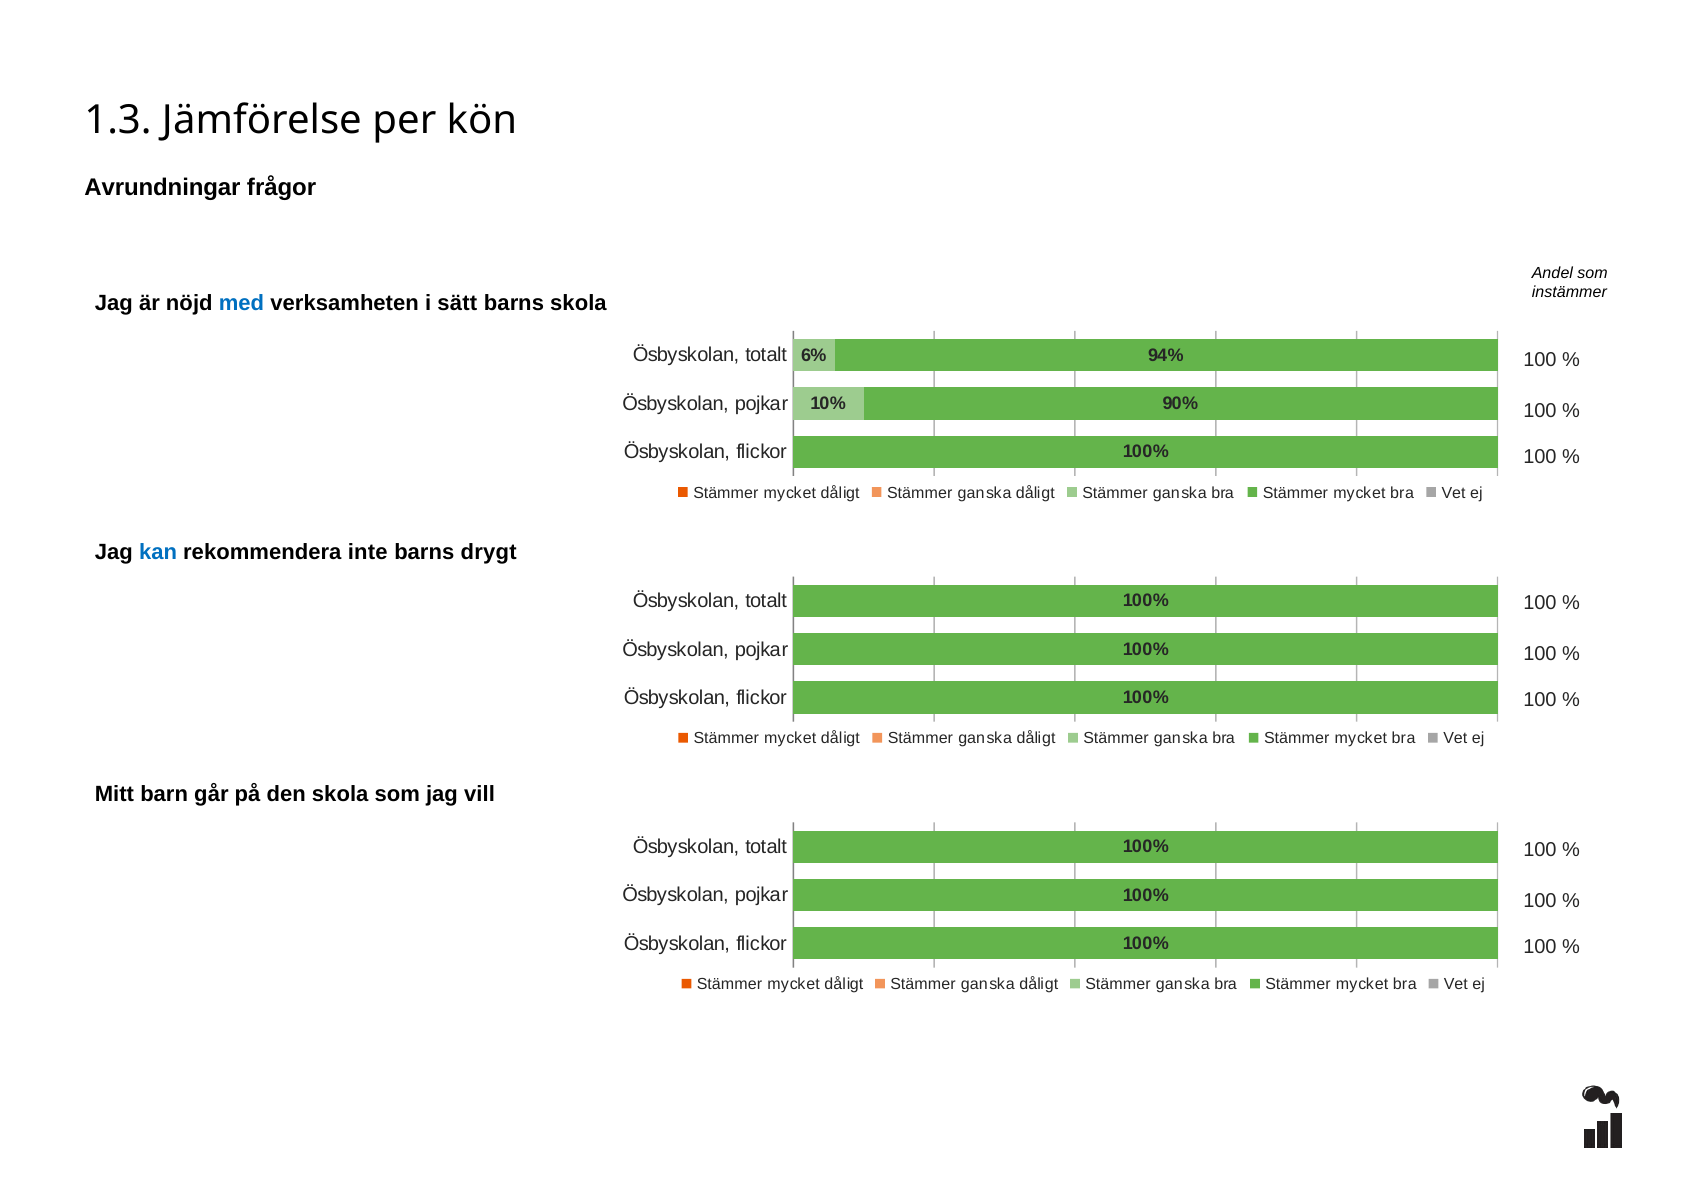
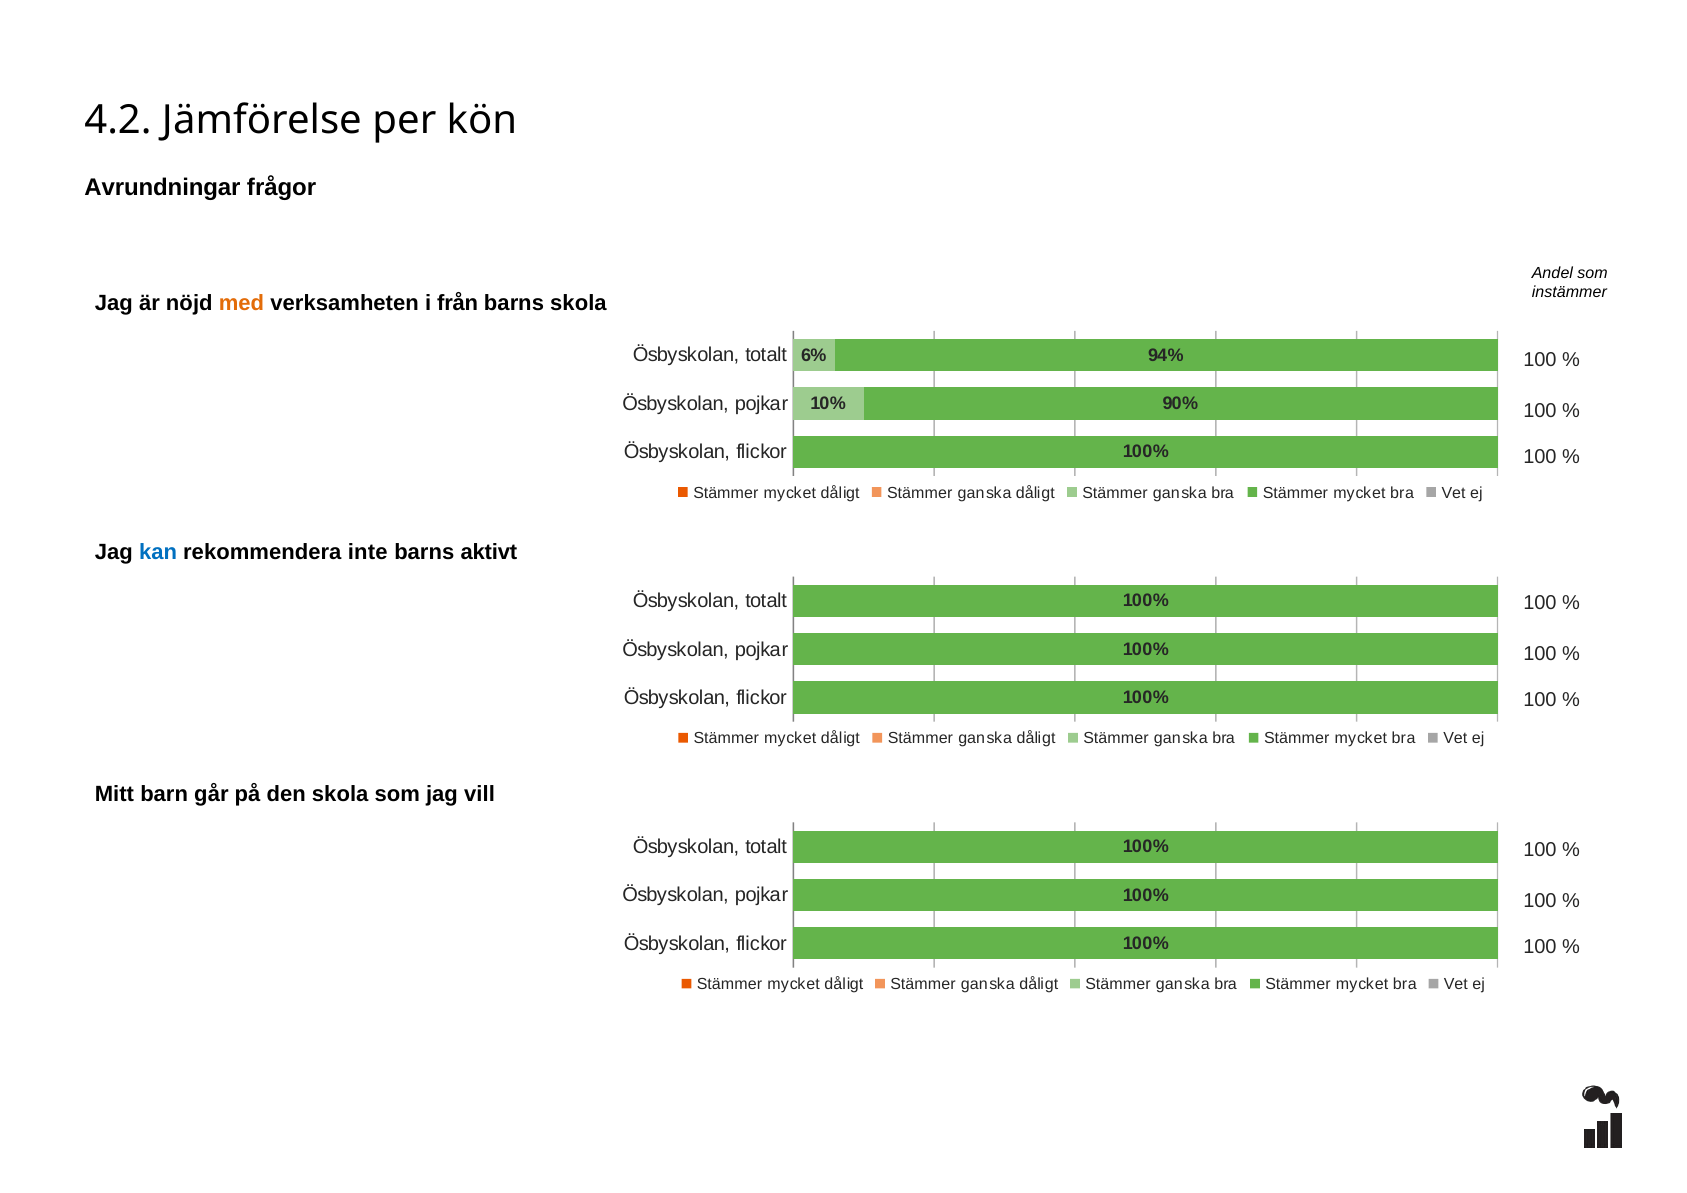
1.3: 1.3 -> 4.2
med colour: blue -> orange
sätt: sätt -> från
drygt: drygt -> aktivt
